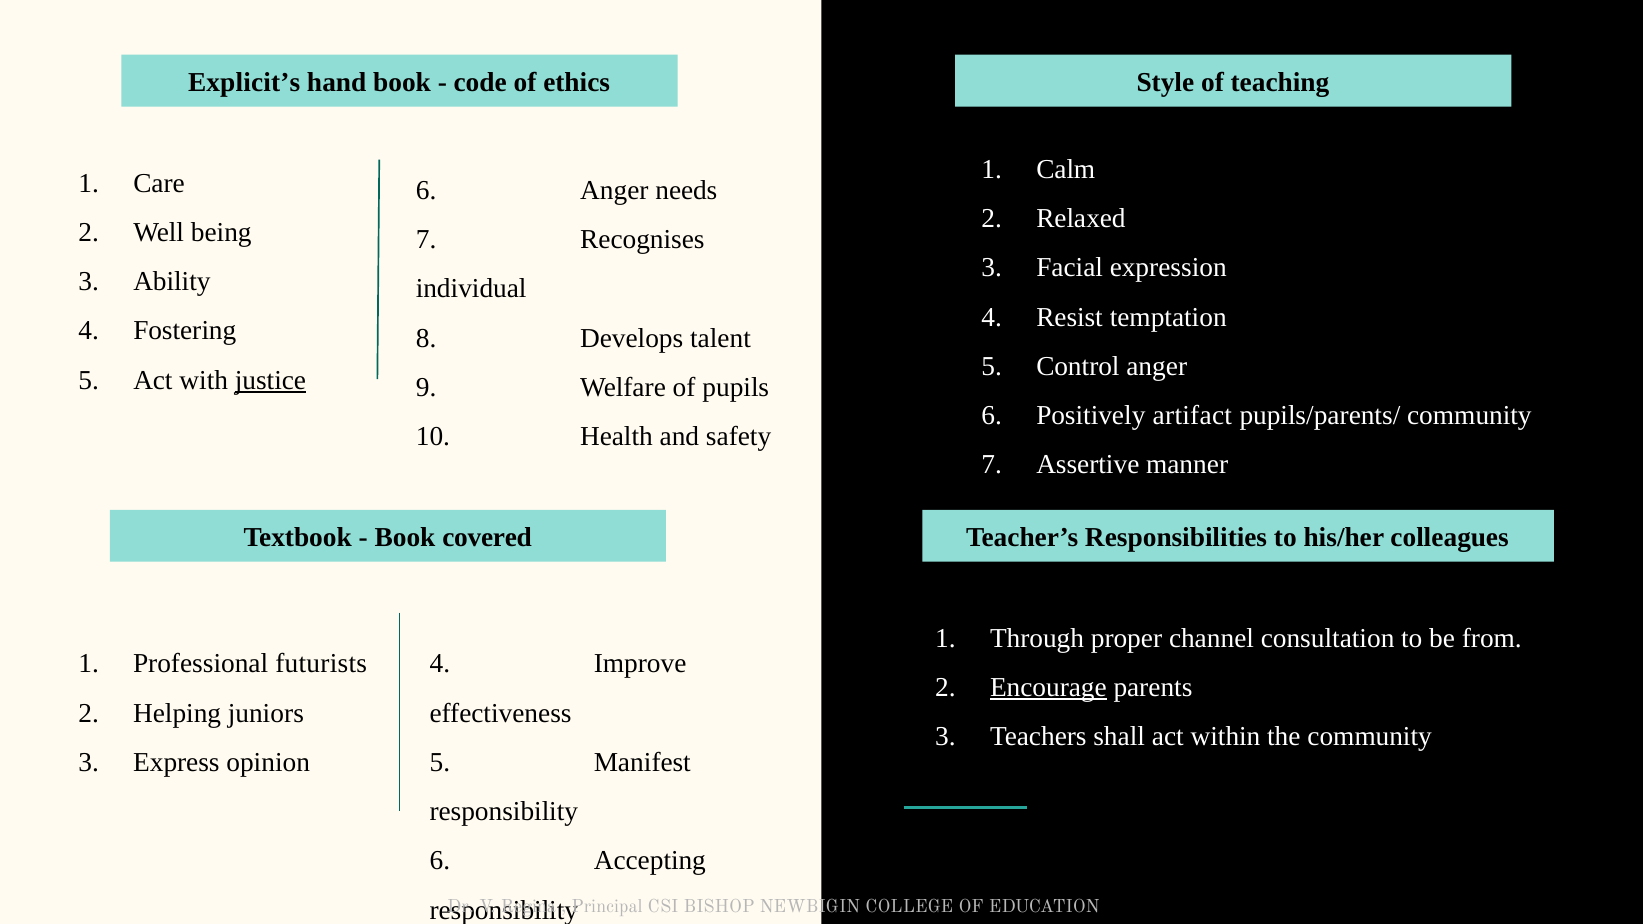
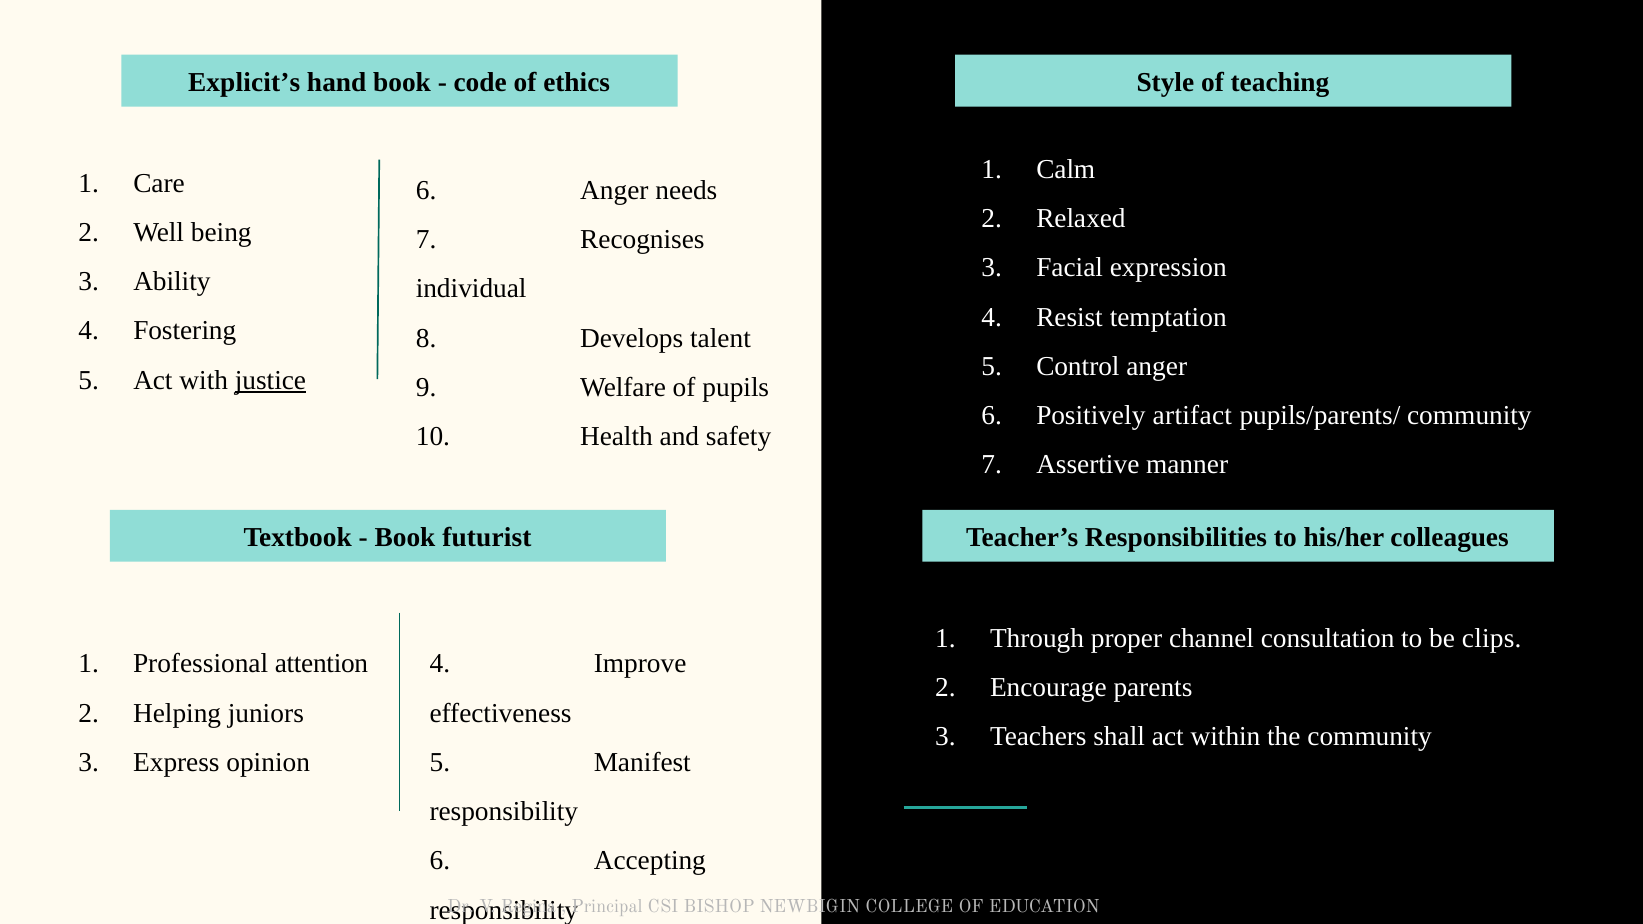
covered: covered -> futurist
from: from -> clips
futurists: futurists -> attention
Encourage underline: present -> none
